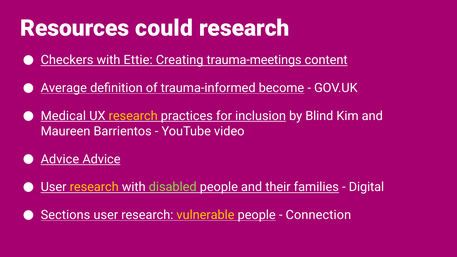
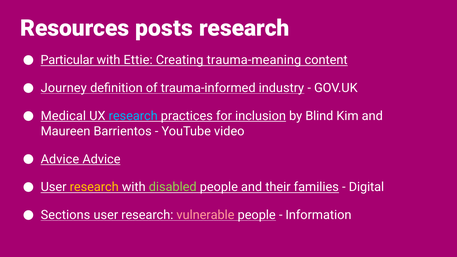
could: could -> posts
Checkers: Checkers -> Particular
trauma-meetings: trauma-meetings -> trauma-meaning
Average: Average -> Journey
become: become -> industry
research at (133, 116) colour: yellow -> light blue
vulnerable colour: yellow -> pink
Connection: Connection -> Information
